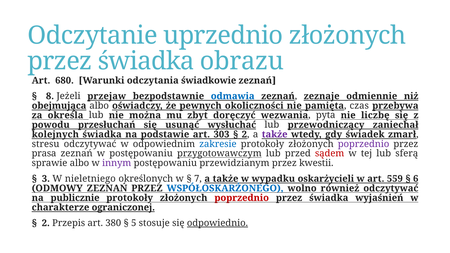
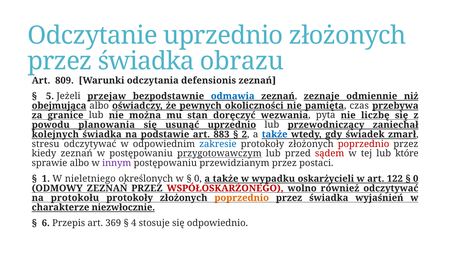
680: 680 -> 809
świadkowie: świadkowie -> defensionis
8: 8 -> 5
określa: określa -> granice
zbyt: zbyt -> stan
przesłuchań: przesłuchań -> planowania
usunąć wysłuchać: wysłuchać -> uprzednio
303: 303 -> 883
także at (275, 134) colour: purple -> blue
poprzednio at (364, 144) colour: purple -> red
prasa: prasa -> kiedy
sferą: sferą -> które
kwestii: kwestii -> postaci
3: 3 -> 1
7 at (198, 179): 7 -> 0
559: 559 -> 122
6 at (416, 179): 6 -> 0
WSPÓŁOSKARŻONEGO colour: blue -> red
publicznie: publicznie -> protokołu
poprzednio at (242, 198) colour: red -> orange
ograniczonej: ograniczonej -> niezwłocznie
2 at (46, 223): 2 -> 6
380: 380 -> 369
5: 5 -> 4
odpowiednio underline: present -> none
